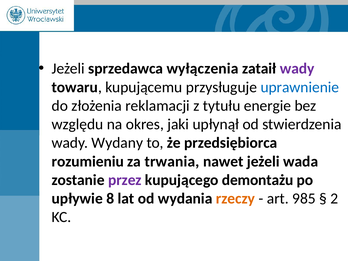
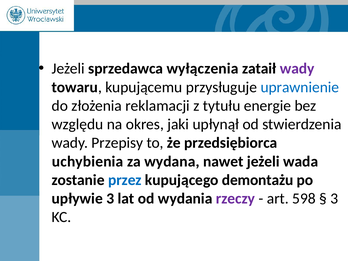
Wydany: Wydany -> Przepisy
rozumieniu: rozumieniu -> uchybienia
trwania: trwania -> wydana
przez colour: purple -> blue
upływie 8: 8 -> 3
rzeczy colour: orange -> purple
985: 985 -> 598
2 at (334, 199): 2 -> 3
